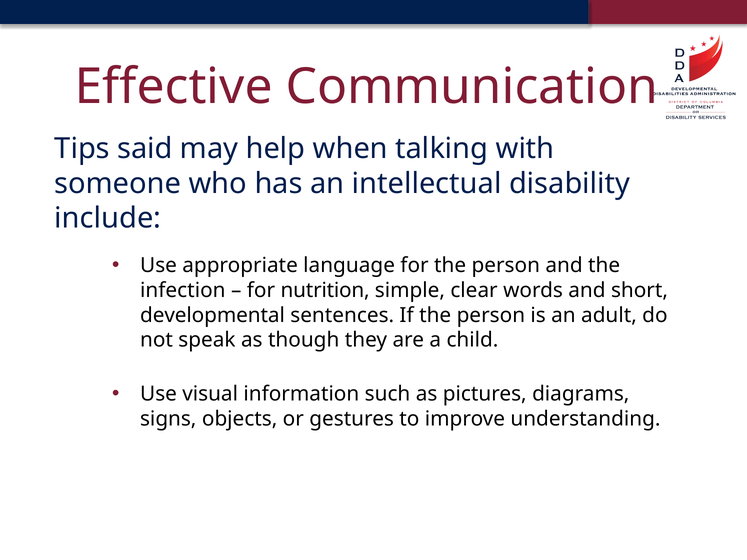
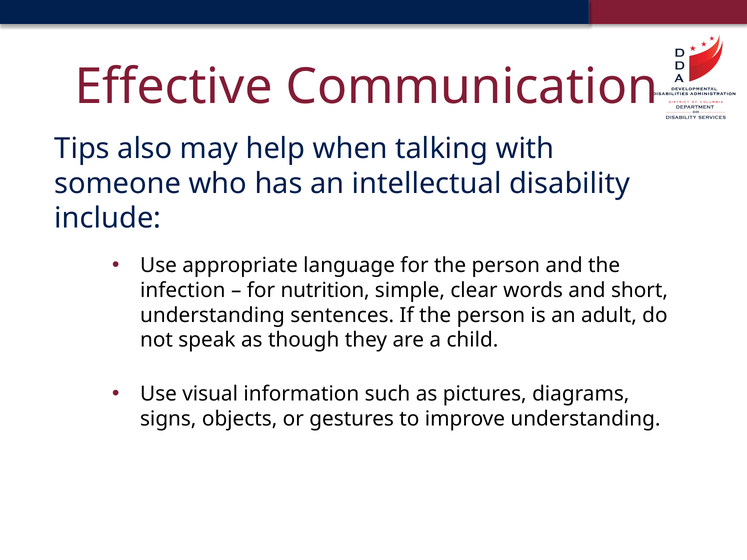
said: said -> also
developmental at (212, 315): developmental -> understanding
